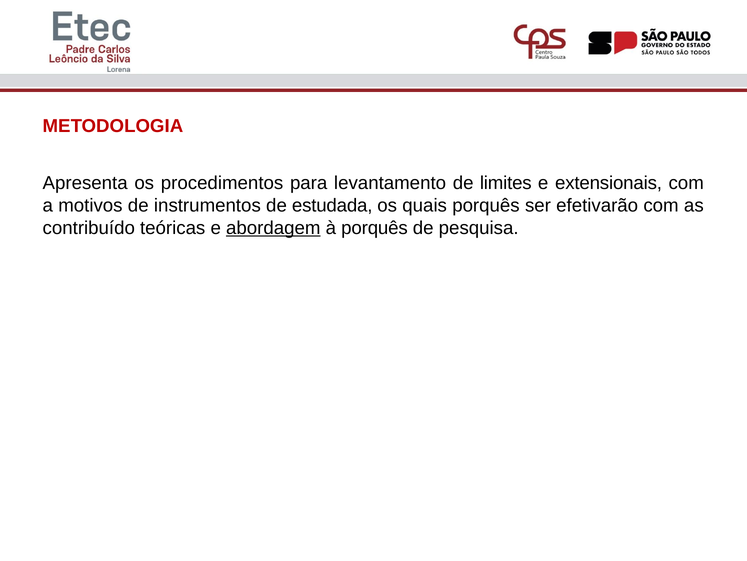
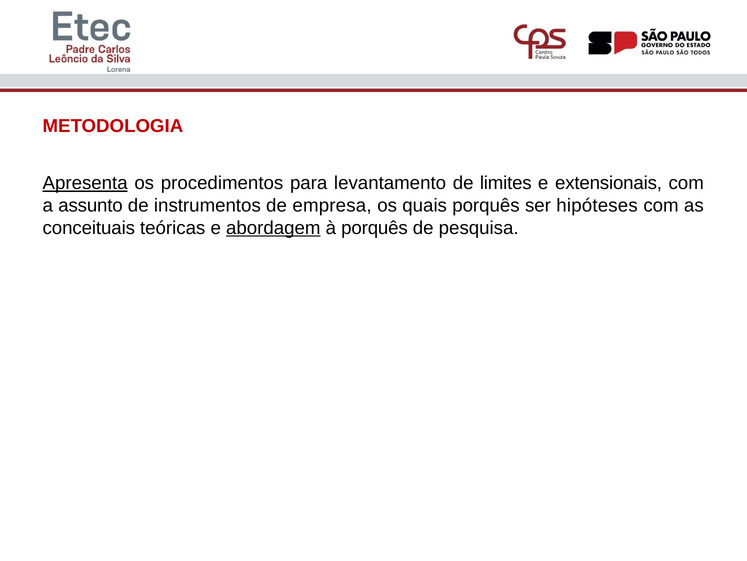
Apresenta underline: none -> present
motivos: motivos -> assunto
estudada: estudada -> empresa
efetivarão: efetivarão -> hipóteses
contribuído: contribuído -> conceituais
